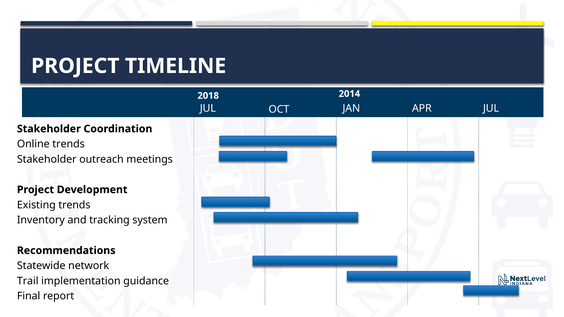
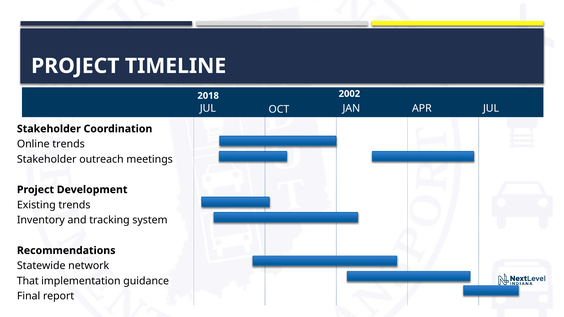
2014: 2014 -> 2002
Trail: Trail -> That
